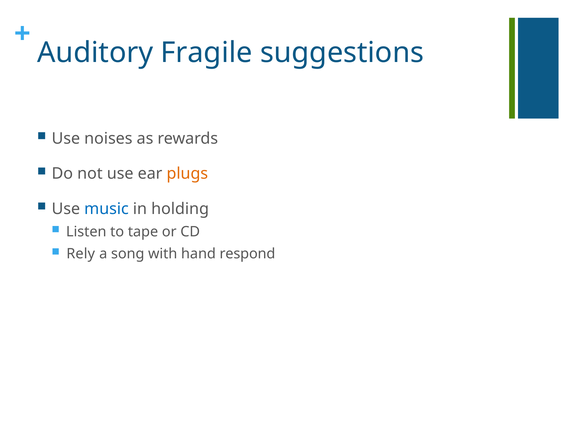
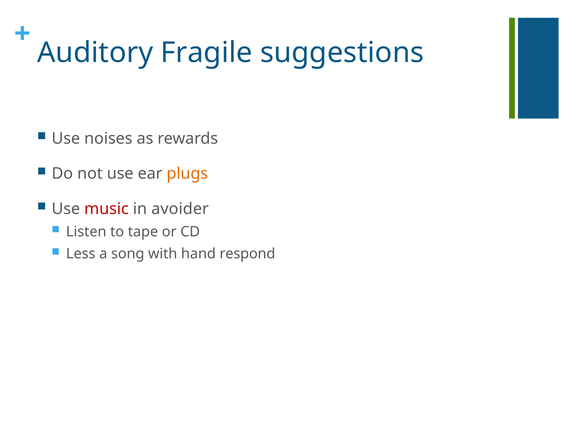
music colour: blue -> red
holding: holding -> avoider
Rely: Rely -> Less
